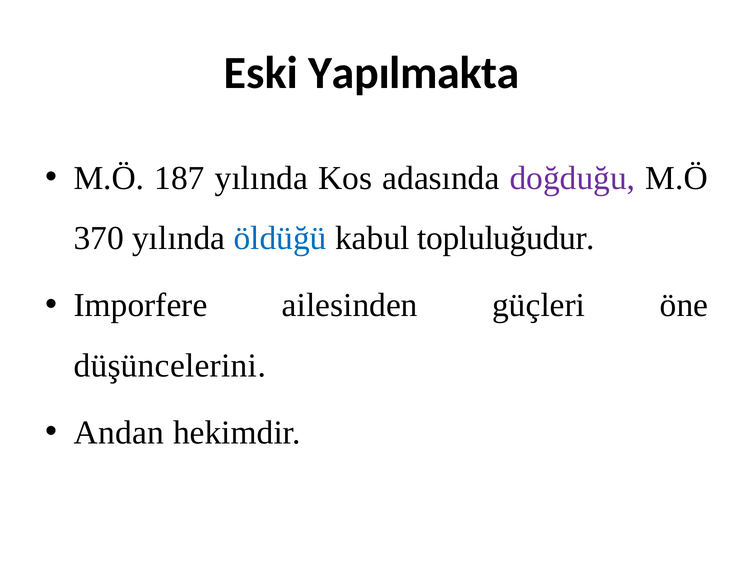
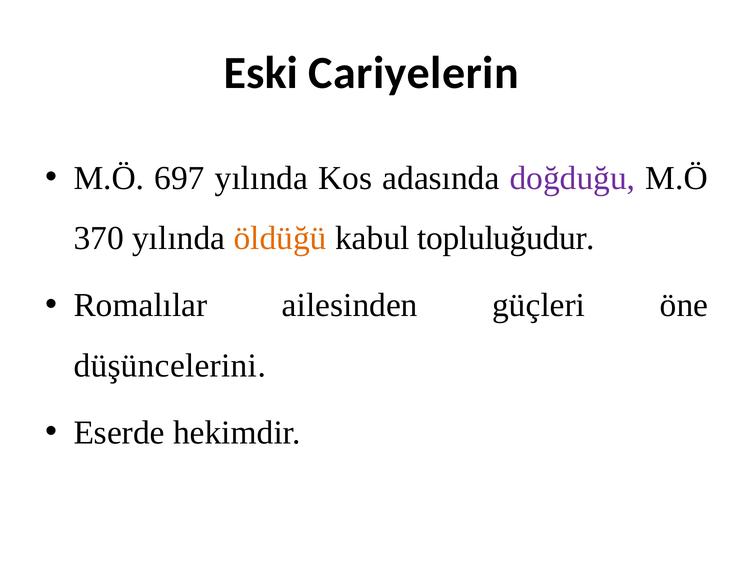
Yapılmakta: Yapılmakta -> Cariyelerin
187: 187 -> 697
öldüğü colour: blue -> orange
Imporfere: Imporfere -> Romalılar
Andan: Andan -> Eserde
